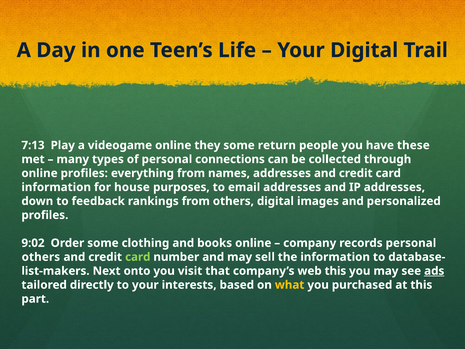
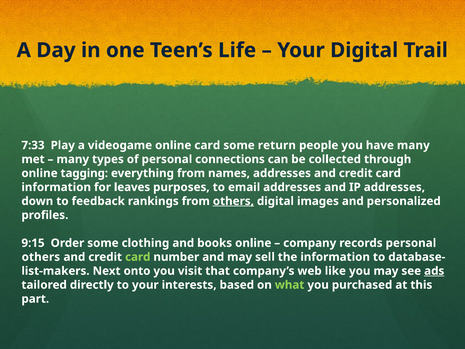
7:13: 7:13 -> 7:33
online they: they -> card
have these: these -> many
online profiles: profiles -> tagging
house: house -> leaves
others at (233, 201) underline: none -> present
9:02: 9:02 -> 9:15
web this: this -> like
what colour: yellow -> light green
